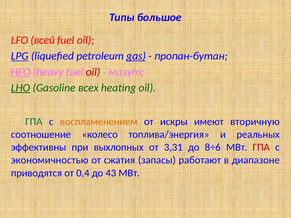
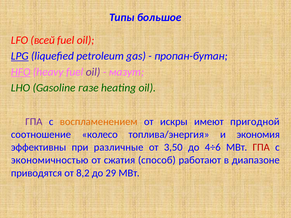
gas underline: present -> none
oil at (93, 72) colour: red -> purple
LHO underline: present -> none
всех: всех -> газе
ГПА at (34, 122) colour: green -> purple
вторичную: вторичную -> пригодной
реальных: реальных -> экономия
выхлопных: выхлопных -> различные
3,31: 3,31 -> 3,50
8÷6: 8÷6 -> 4÷6
запасы: запасы -> способ
0,4: 0,4 -> 8,2
43: 43 -> 29
